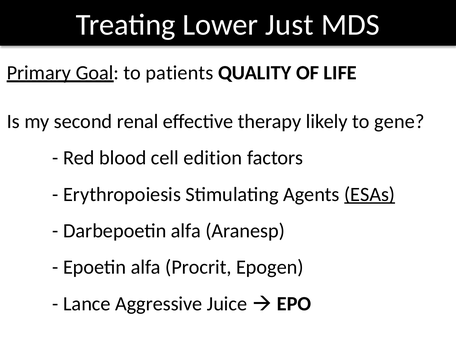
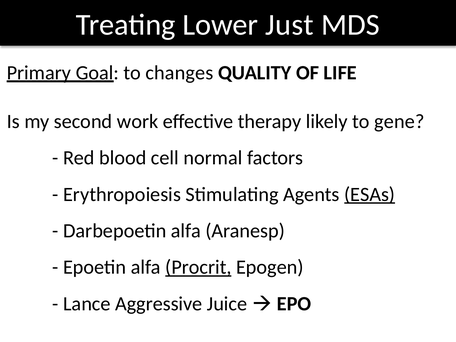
patients: patients -> changes
renal: renal -> work
edition: edition -> normal
Procrit underline: none -> present
